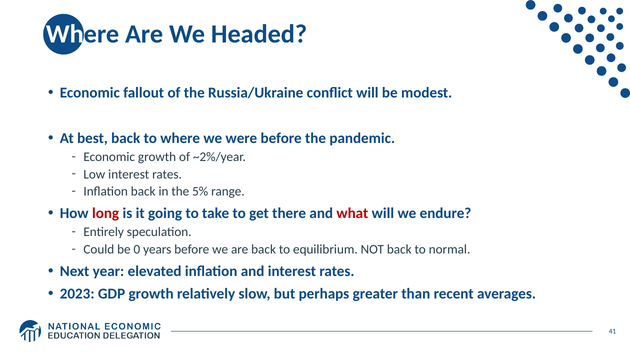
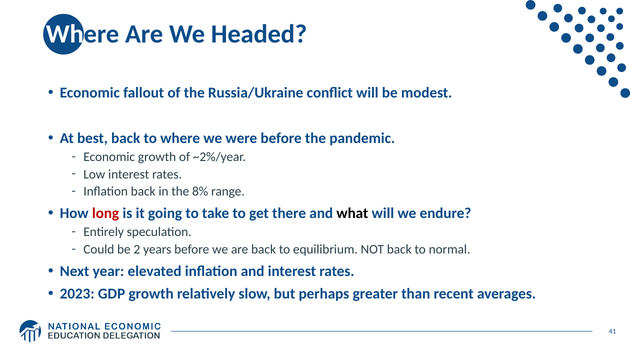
5%: 5% -> 8%
what colour: red -> black
0: 0 -> 2
